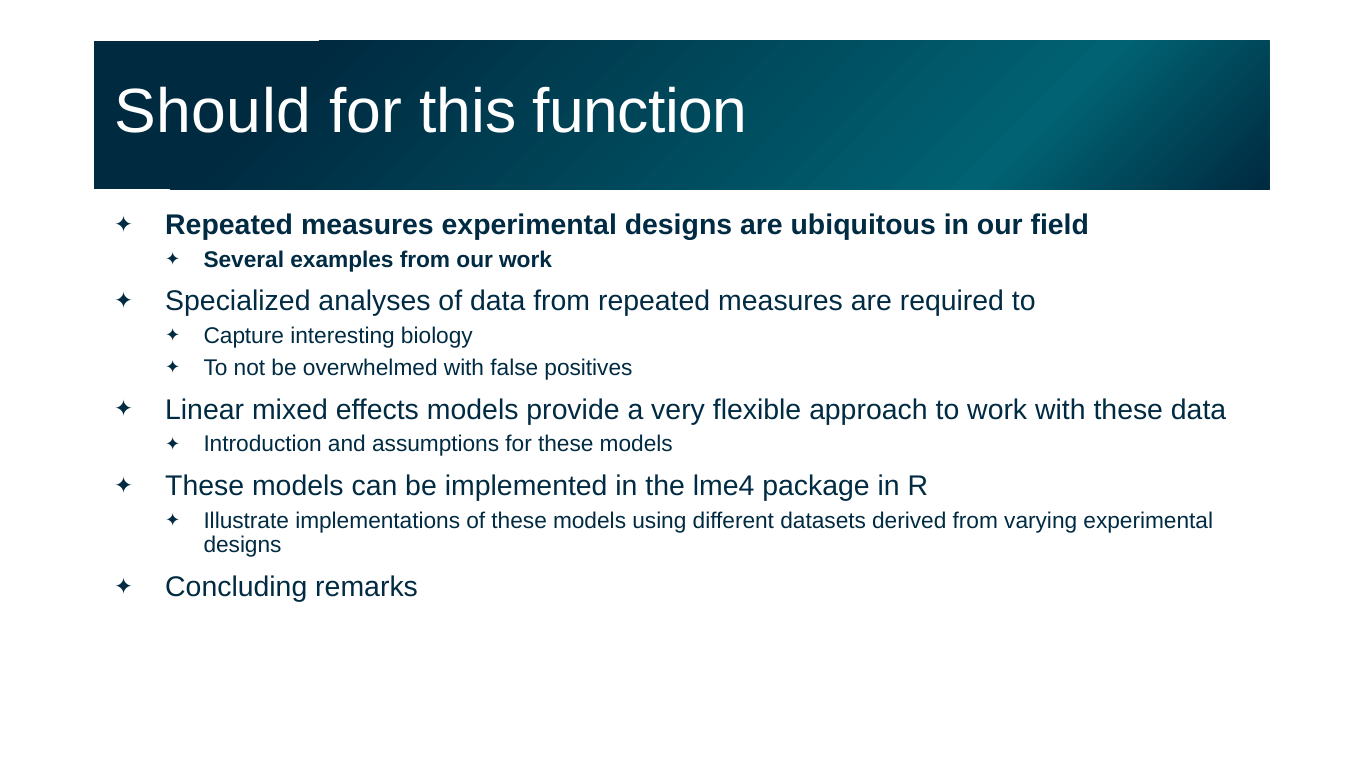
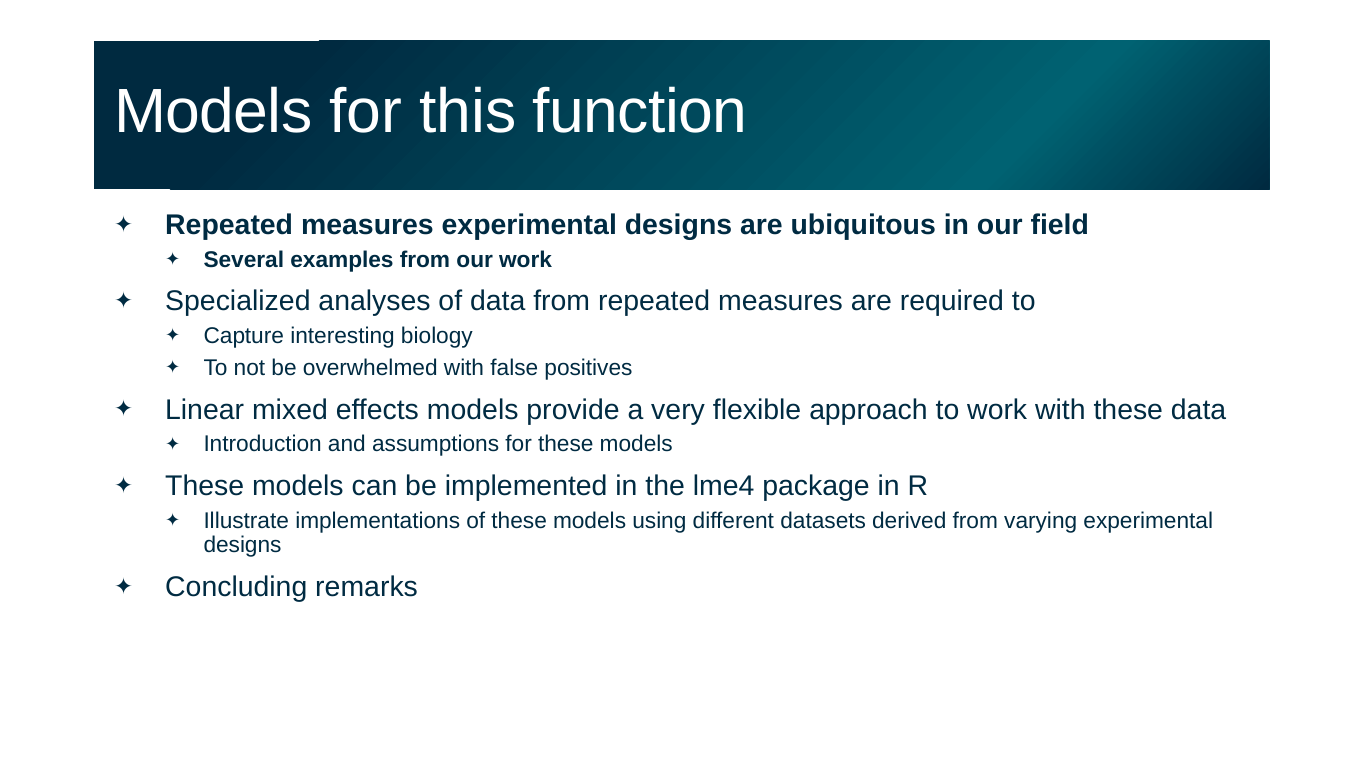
Should at (213, 112): Should -> Models
